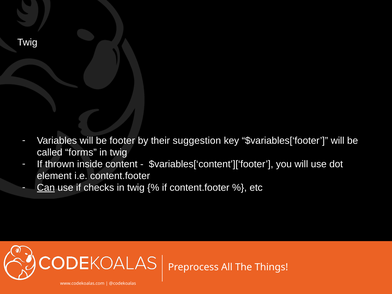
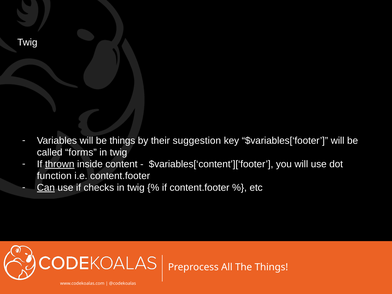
be footer: footer -> things
thrown underline: none -> present
element: element -> function
